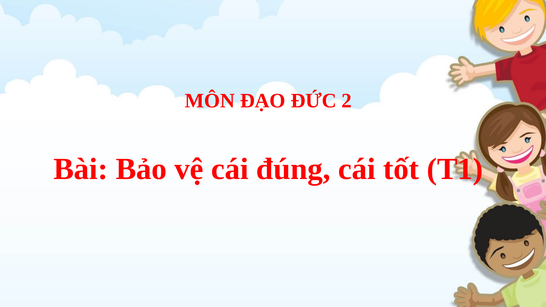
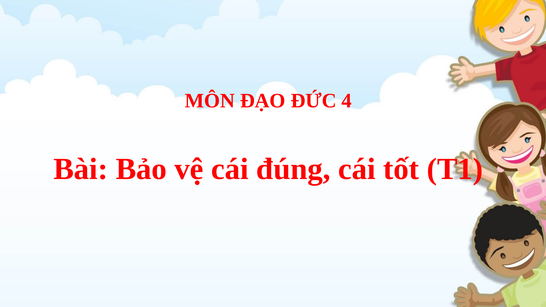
2: 2 -> 4
